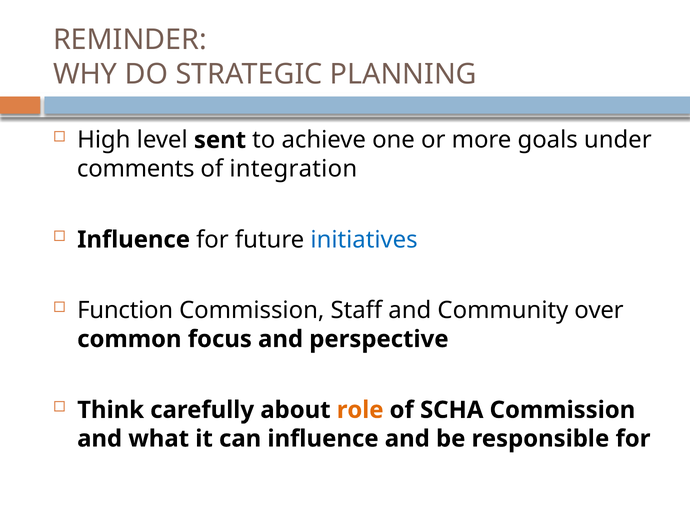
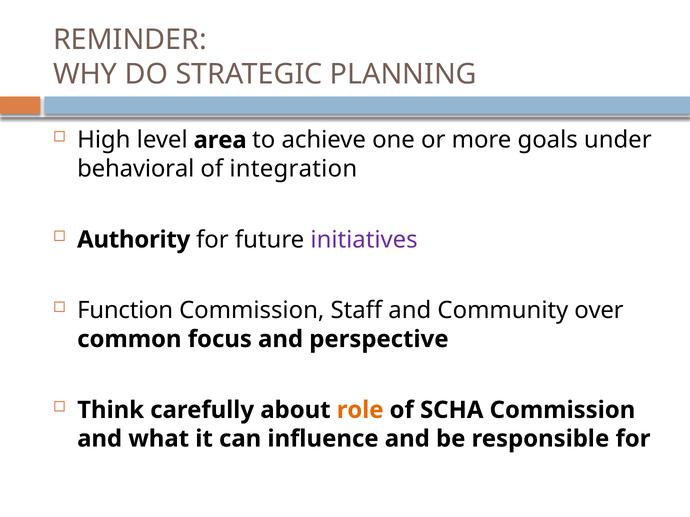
sent: sent -> area
comments: comments -> behavioral
Influence at (134, 240): Influence -> Authority
initiatives colour: blue -> purple
